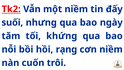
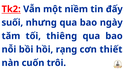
khứng: khứng -> thiêng
cơn niềm: niềm -> thiết
